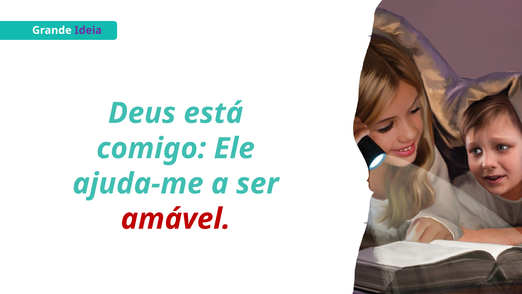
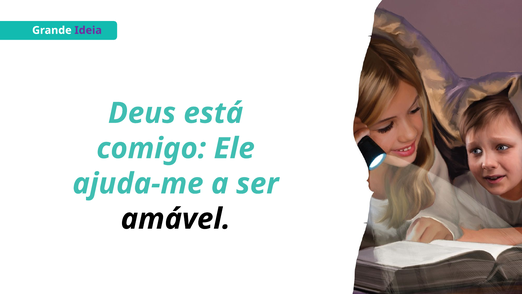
amável colour: red -> black
